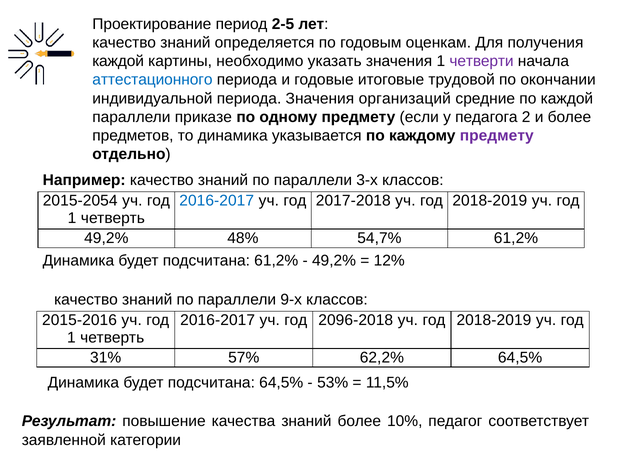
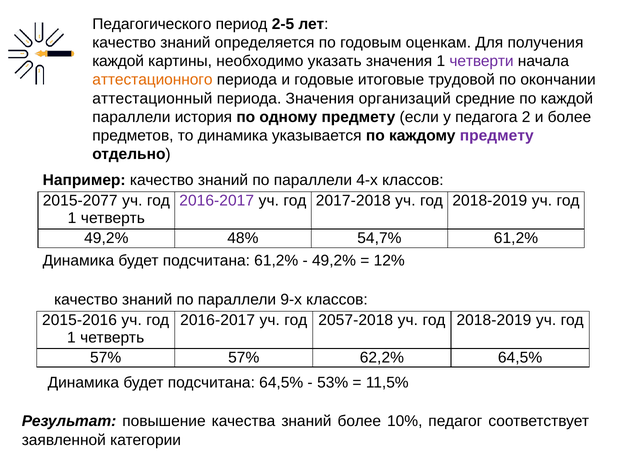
Проектирование: Проектирование -> Педагогического
аттестационного colour: blue -> orange
индивидуальной: индивидуальной -> аттестационный
приказе: приказе -> история
3-х: 3-х -> 4-х
2015-2054: 2015-2054 -> 2015-2077
2016-2017 at (217, 201) colour: blue -> purple
2096-2018: 2096-2018 -> 2057-2018
31% at (106, 358): 31% -> 57%
